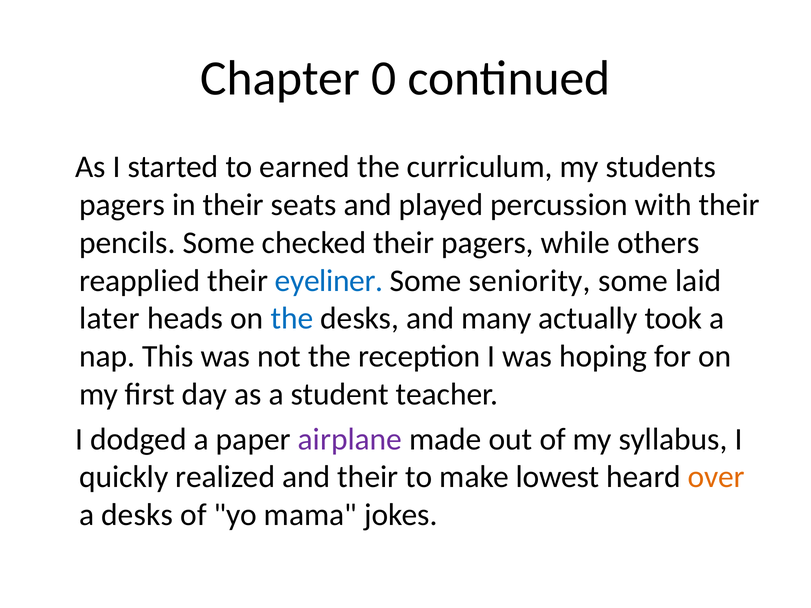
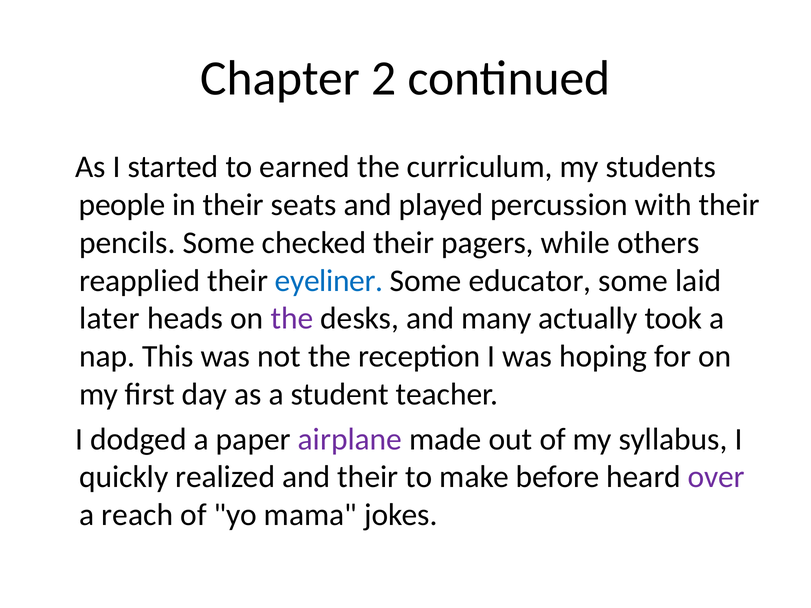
0: 0 -> 2
pagers at (122, 205): pagers -> people
seniority: seniority -> educator
the at (292, 319) colour: blue -> purple
lowest: lowest -> before
over colour: orange -> purple
a desks: desks -> reach
